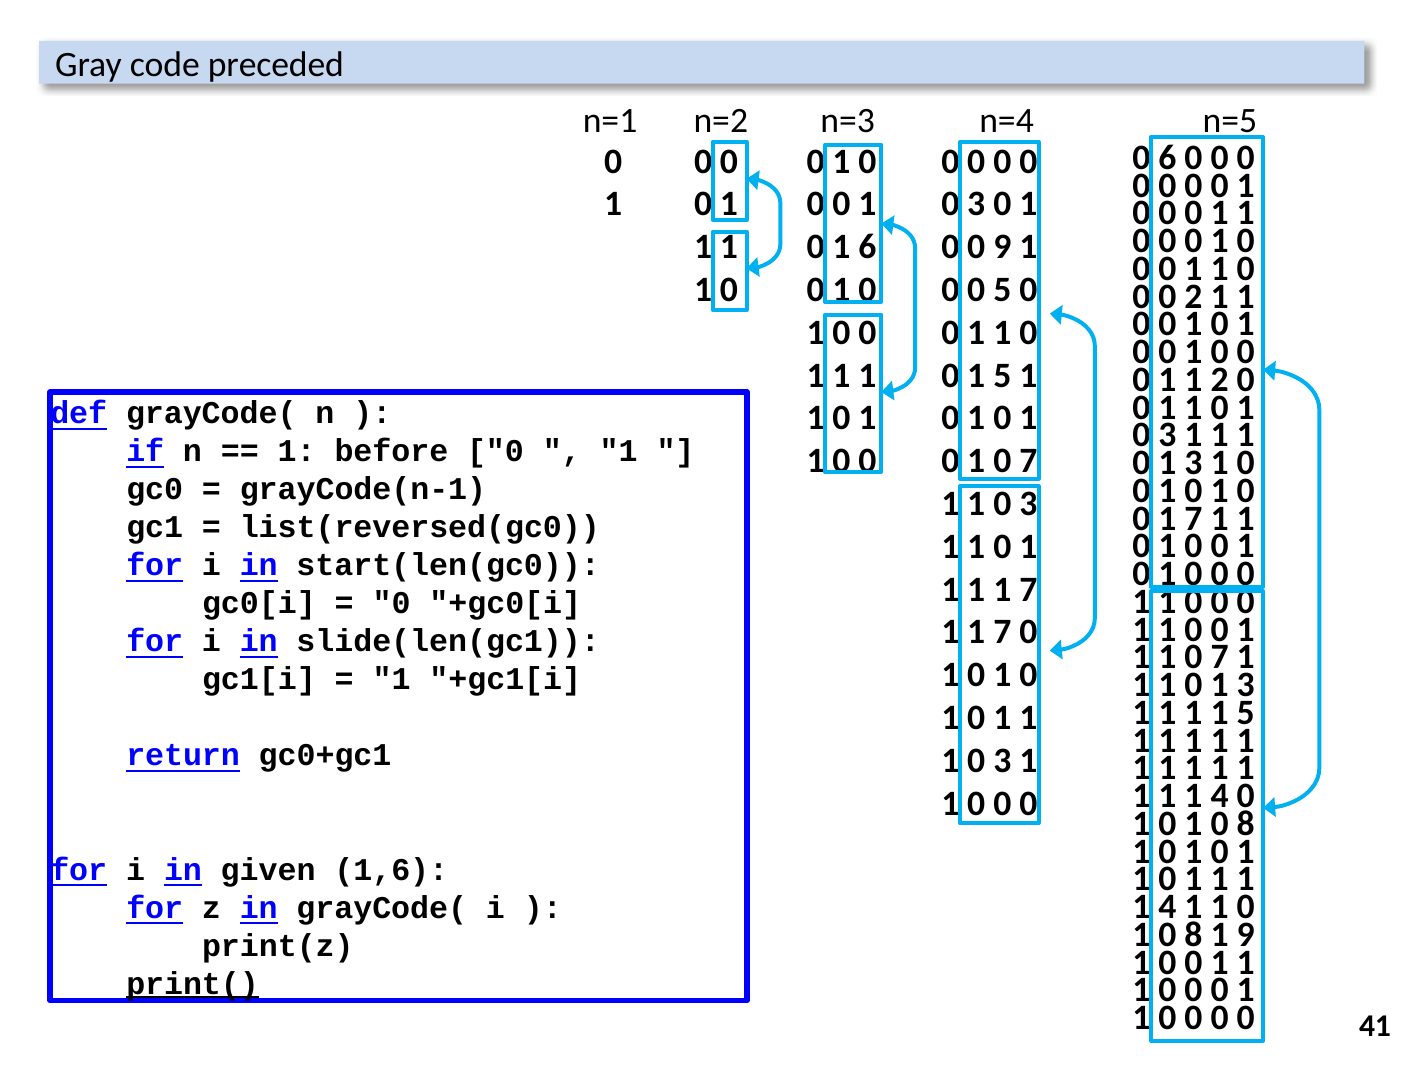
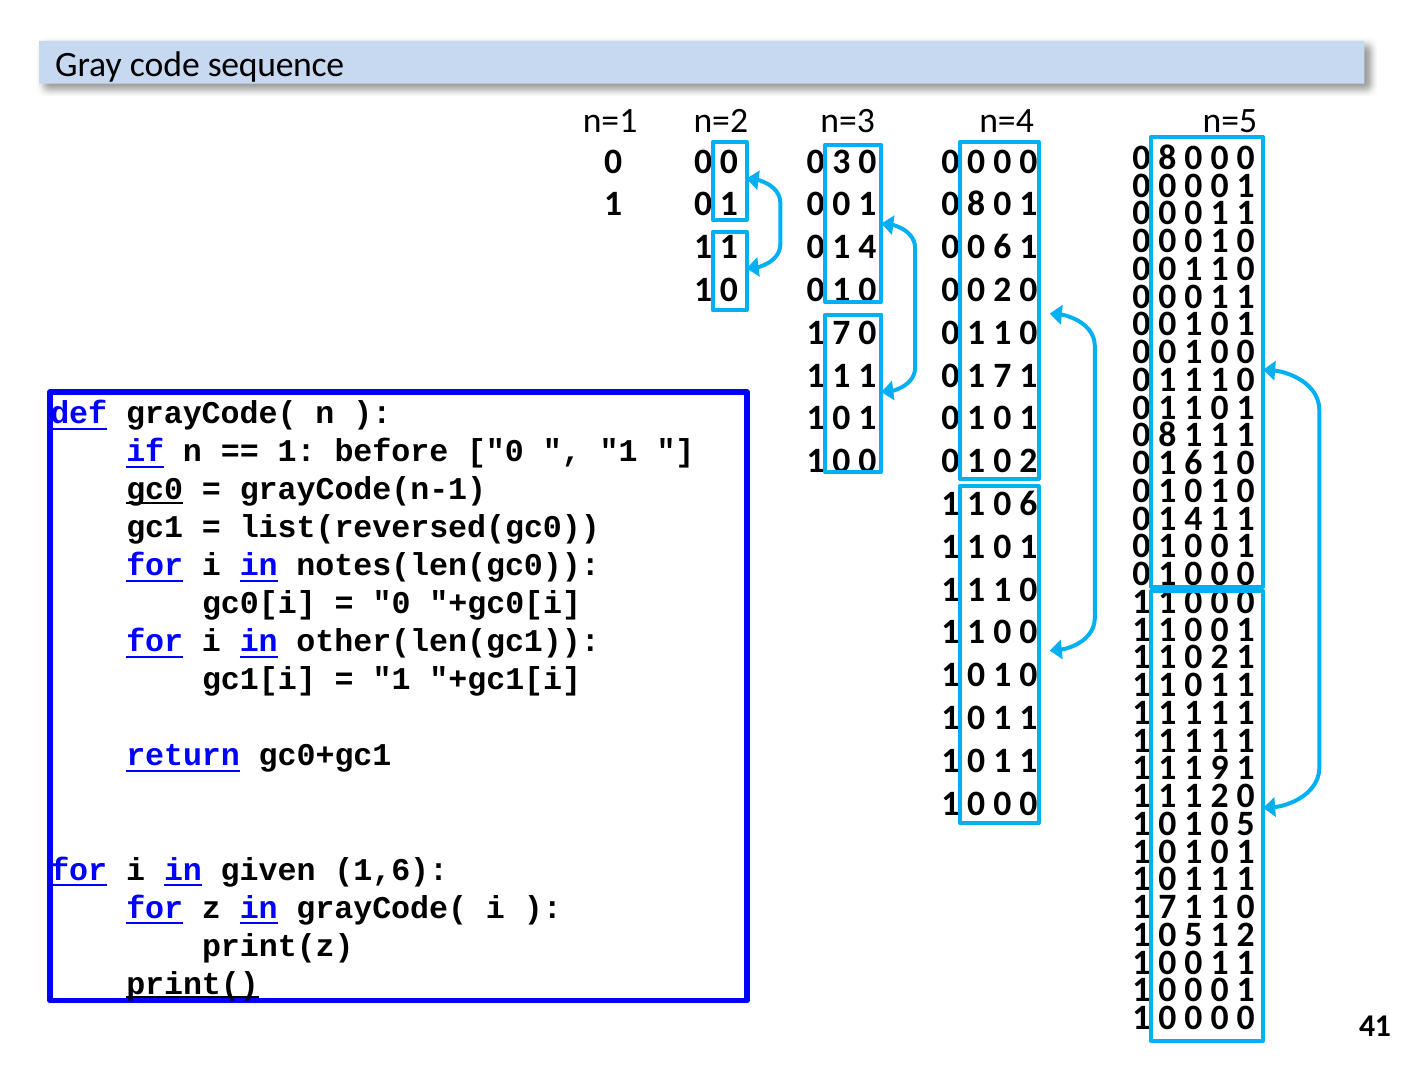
preceded: preceded -> sequence
6 at (1167, 158): 6 -> 8
1 at (841, 161): 1 -> 3
3 at (976, 204): 3 -> 8
6 at (867, 247): 6 -> 4
0 0 9: 9 -> 6
0 0 5: 5 -> 2
2 at (1193, 296): 2 -> 0
0 at (841, 332): 0 -> 7
5 at (1002, 375): 5 -> 7
2 at (1220, 379): 2 -> 1
3 at (1167, 435): 3 -> 8
0 1 0 7: 7 -> 2
3 at (1193, 463): 3 -> 6
gc0 underline: none -> present
3 at (1028, 504): 3 -> 6
7 at (1193, 518): 7 -> 4
start(len(gc0: start(len(gc0 -> notes(len(gc0
7 at (1028, 589): 7 -> 0
7 at (1002, 632): 7 -> 0
slide(len(gc1: slide(len(gc1 -> other(len(gc1
1 1 0 7: 7 -> 2
3 at (1246, 684): 3 -> 1
5 at (1246, 712): 5 -> 1
3 at (1002, 760): 3 -> 1
1 at (1220, 768): 1 -> 9
4 at (1220, 795): 4 -> 2
8 at (1246, 823): 8 -> 5
4 at (1167, 906): 4 -> 7
8 at (1193, 934): 8 -> 5
9 at (1246, 934): 9 -> 2
